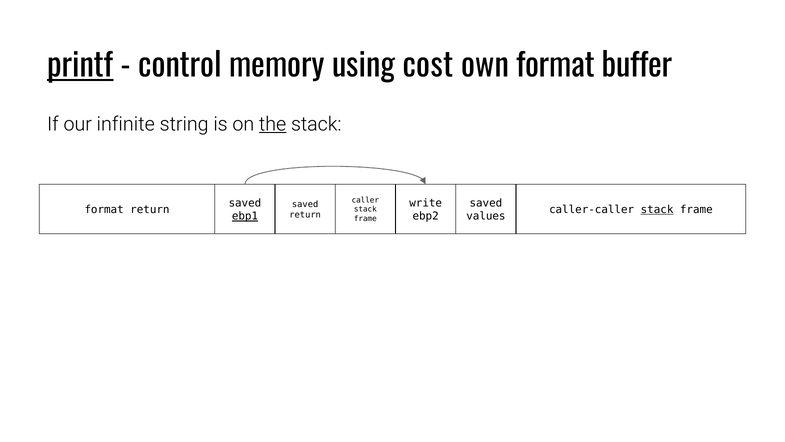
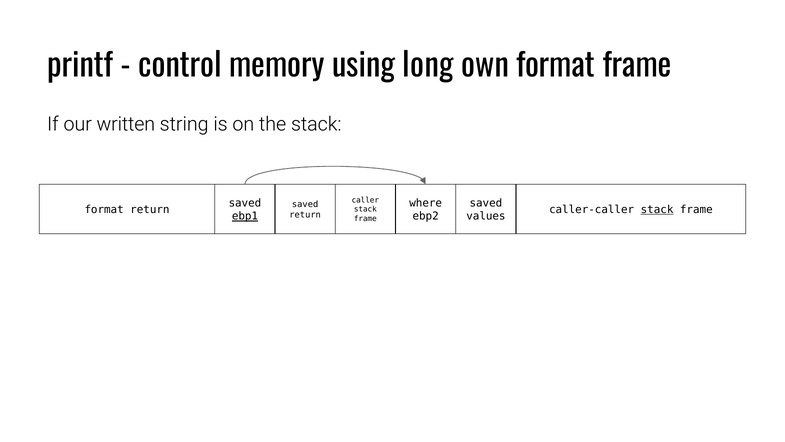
printf underline: present -> none
cost: cost -> long
format buffer: buffer -> frame
infinite: infinite -> written
the underline: present -> none
write: write -> where
